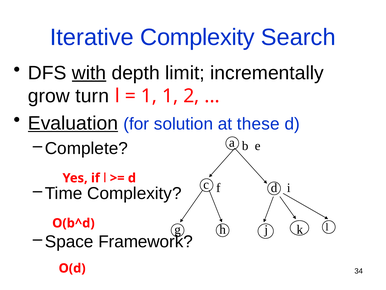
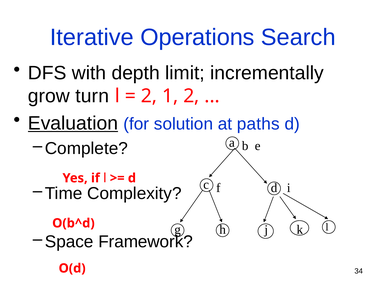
Iterative Complexity: Complexity -> Operations
with underline: present -> none
1 at (149, 96): 1 -> 2
these: these -> paths
